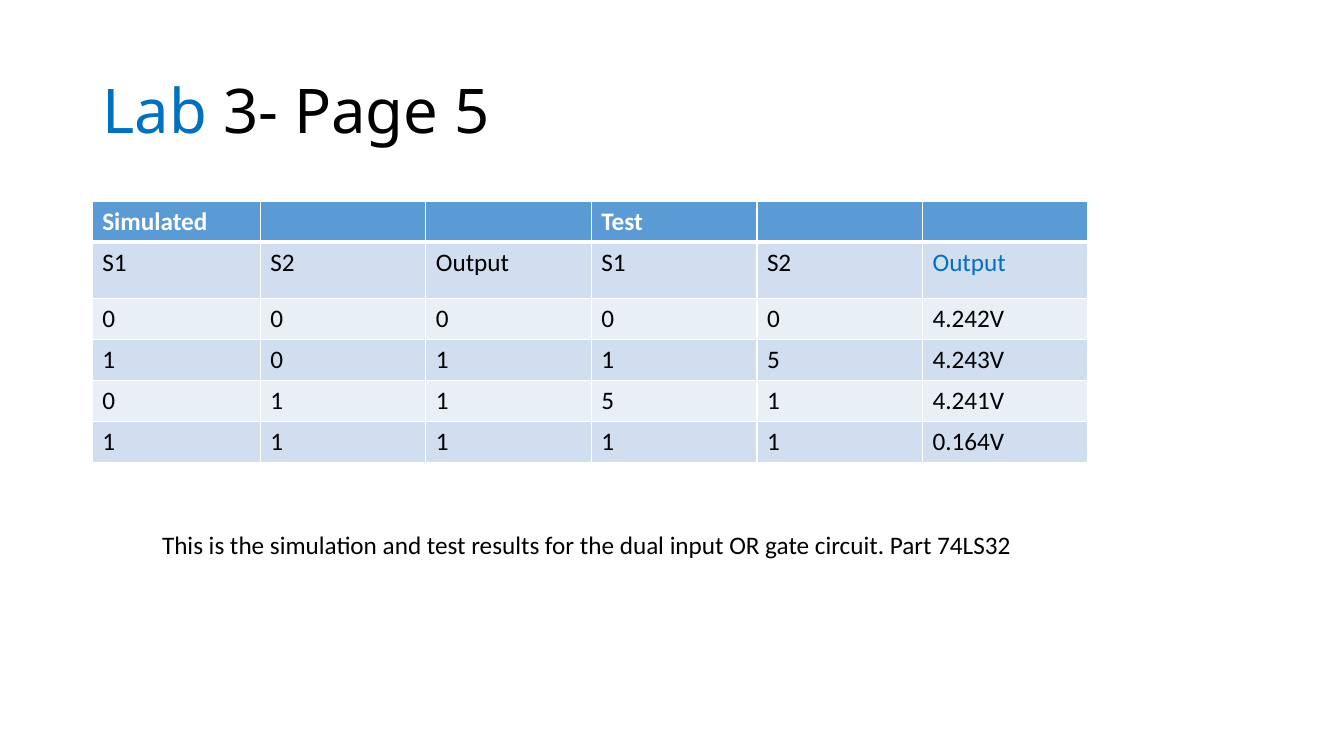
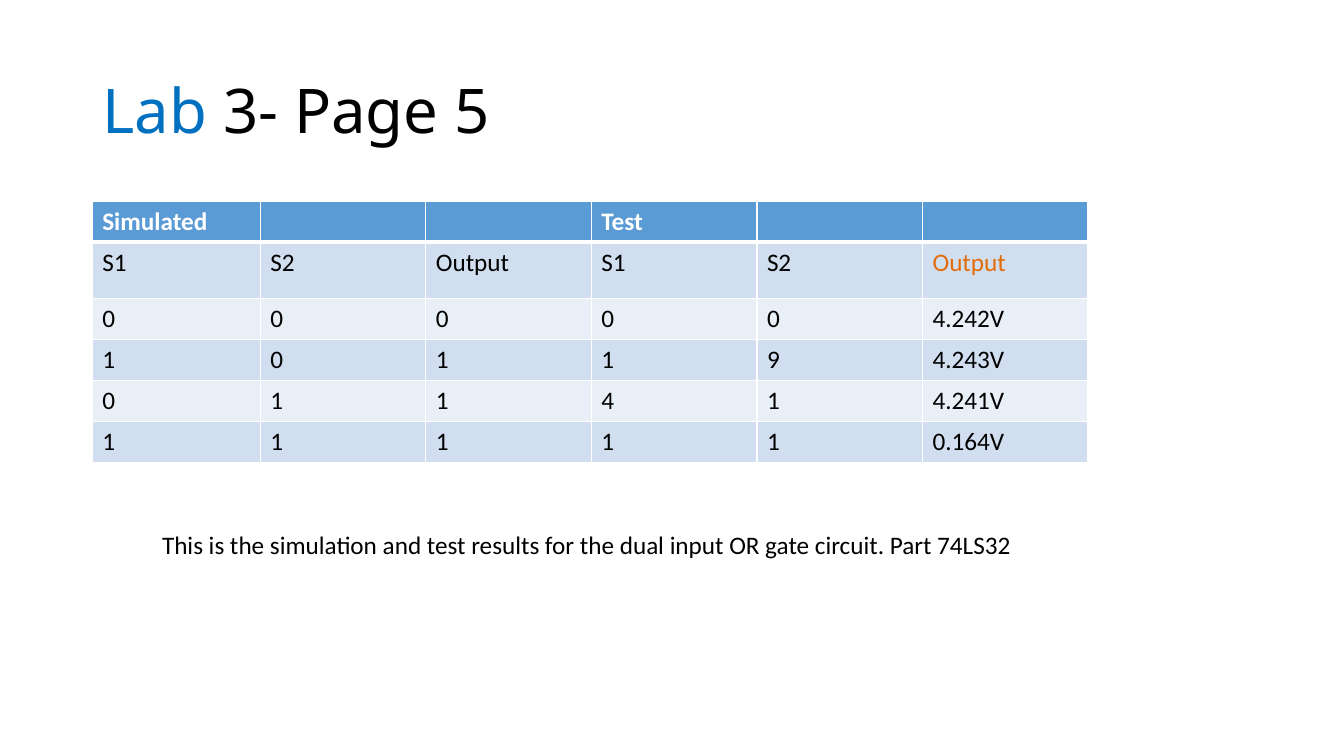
Output at (969, 263) colour: blue -> orange
5 at (773, 360): 5 -> 9
5 at (608, 401): 5 -> 4
